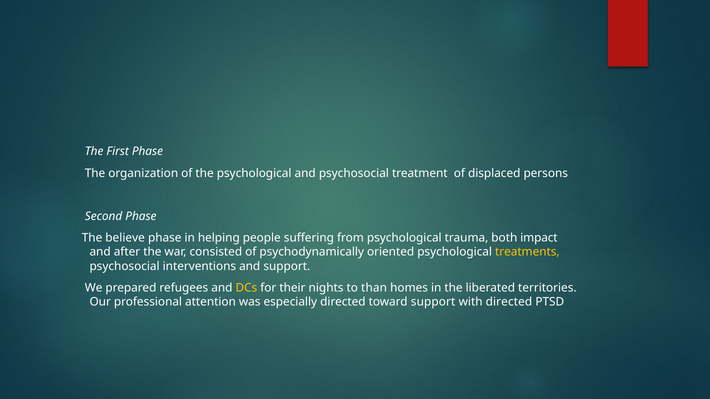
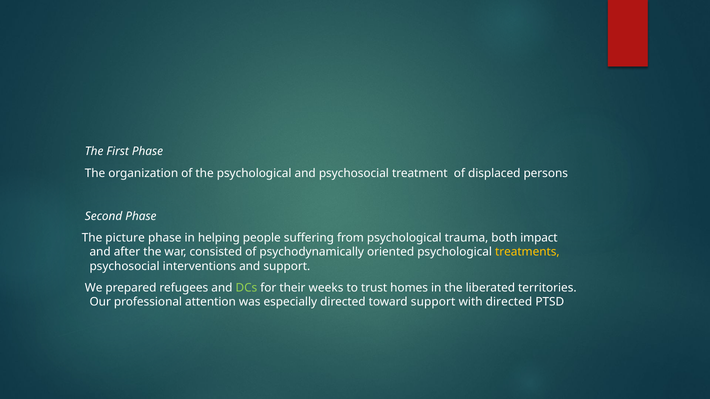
believe: believe -> picture
DCs colour: yellow -> light green
nights: nights -> weeks
than: than -> trust
